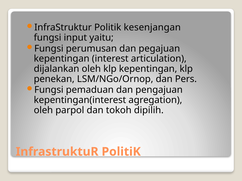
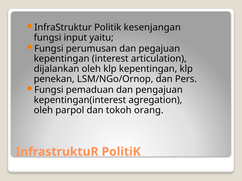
dipilih: dipilih -> orang
